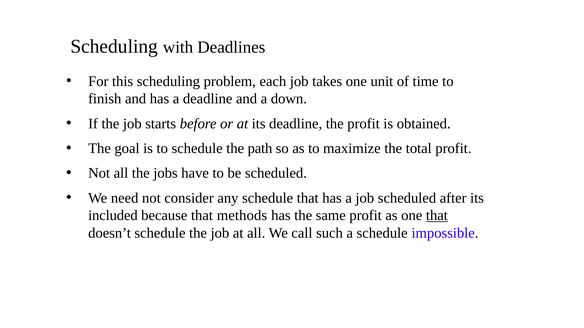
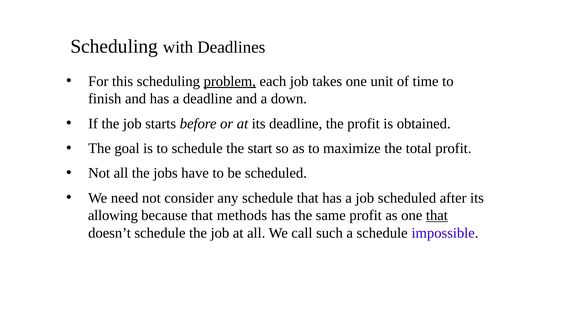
problem underline: none -> present
path: path -> start
included: included -> allowing
